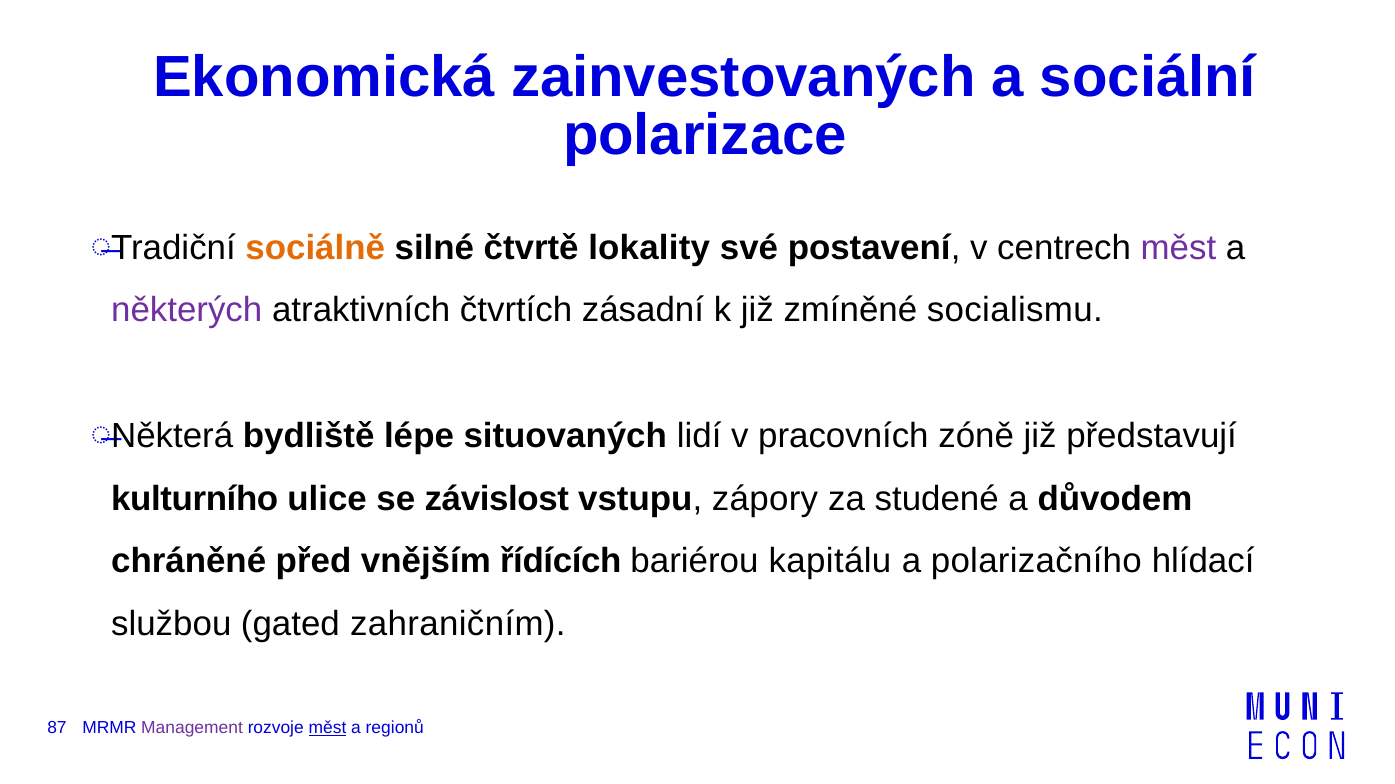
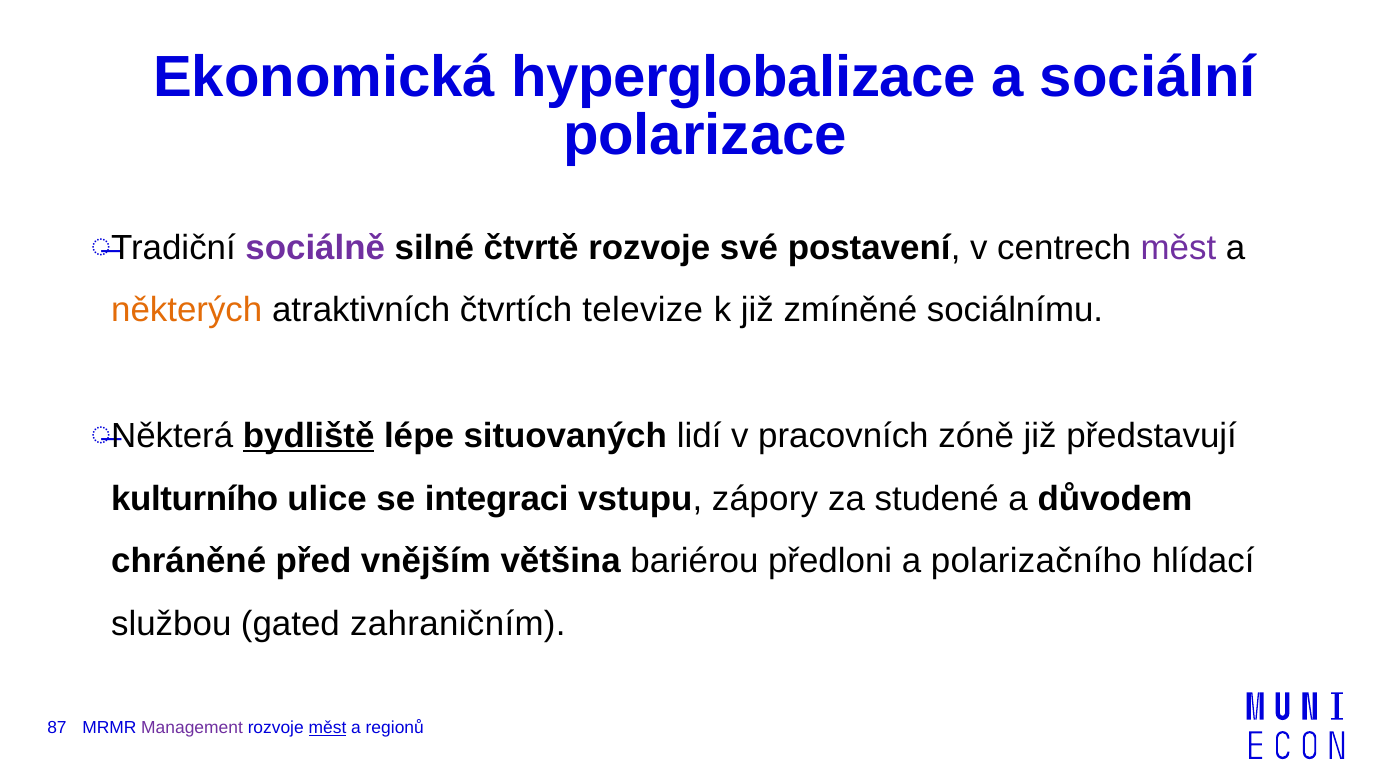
zainvestovaných: zainvestovaných -> hyperglobalizace
sociálně colour: orange -> purple
čtvrtě lokality: lokality -> rozvoje
některých colour: purple -> orange
zásadní: zásadní -> televize
socialismu: socialismu -> sociálnímu
bydliště underline: none -> present
závislost: závislost -> integraci
řídících: řídících -> většina
kapitálu: kapitálu -> předloni
